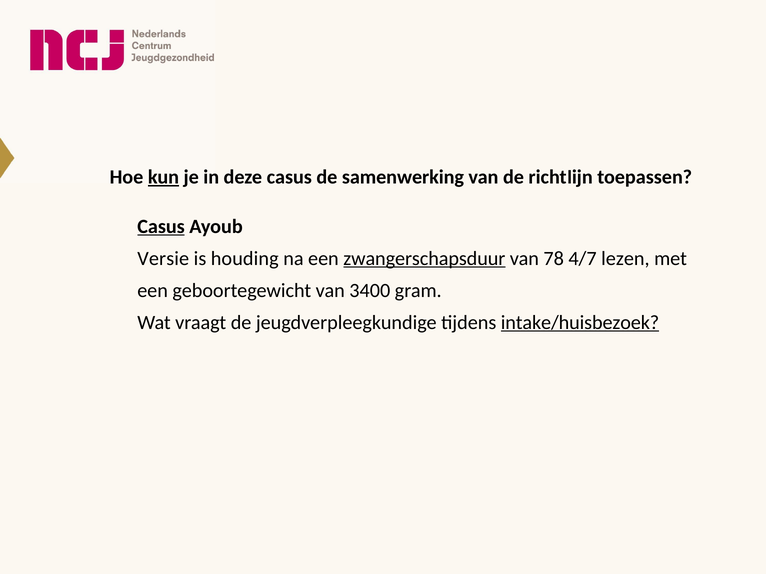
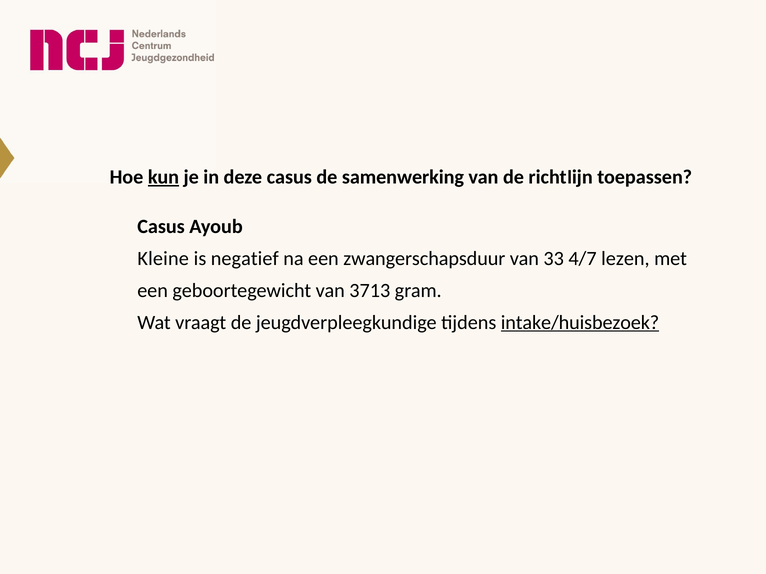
Casus at (161, 227) underline: present -> none
Versie: Versie -> Kleine
houding: houding -> negatief
zwangerschapsduur underline: present -> none
78: 78 -> 33
3400: 3400 -> 3713
